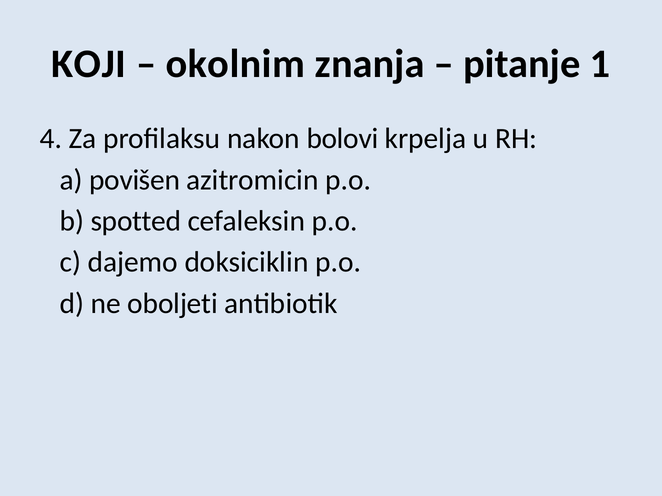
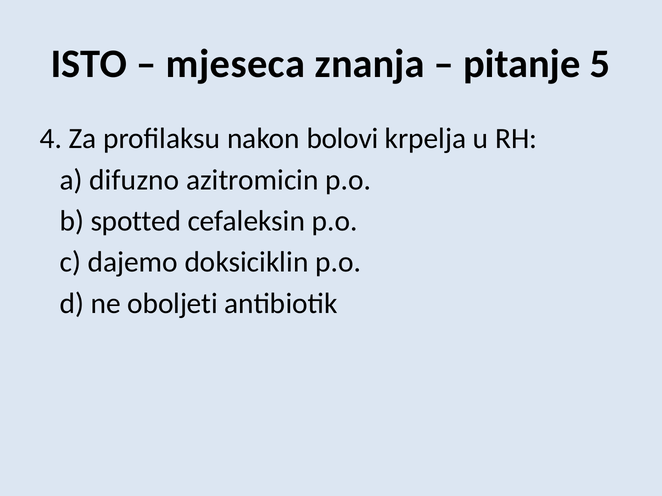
KOJI: KOJI -> ISTO
okolnim: okolnim -> mjeseca
1: 1 -> 5
povišen: povišen -> difuzno
